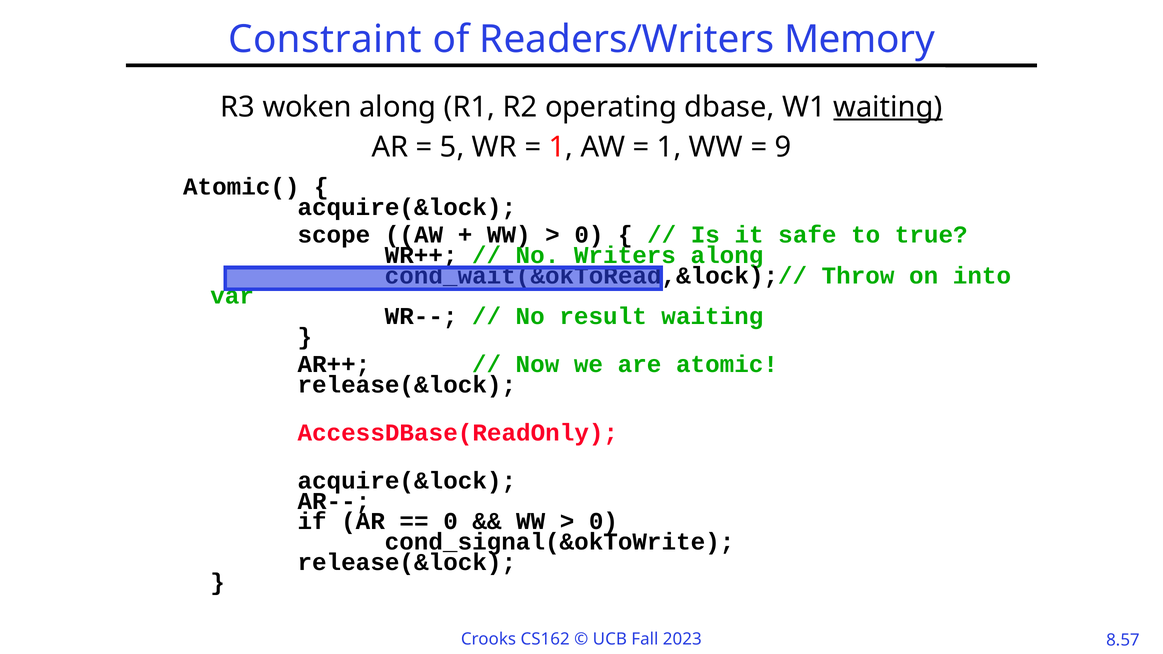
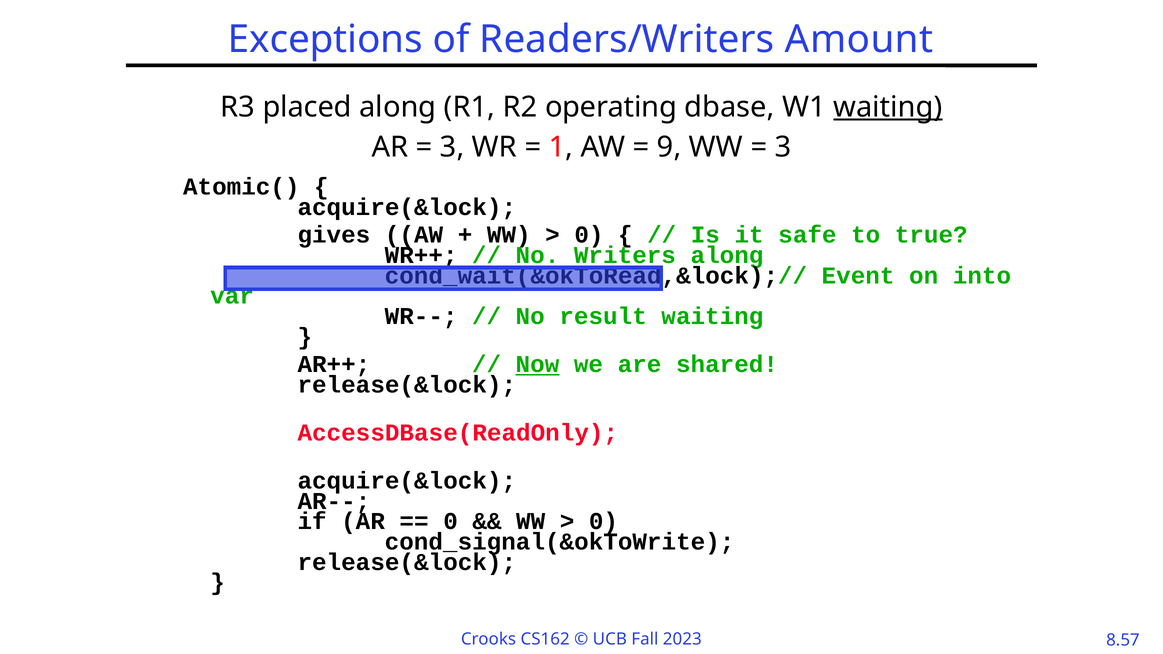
Constraint: Constraint -> Exceptions
Memory: Memory -> Amount
woken: woken -> placed
5 at (452, 147): 5 -> 3
1 at (669, 147): 1 -> 9
9 at (783, 147): 9 -> 3
scope: scope -> gives
Throw: Throw -> Event
Now underline: none -> present
atomic: atomic -> shared
